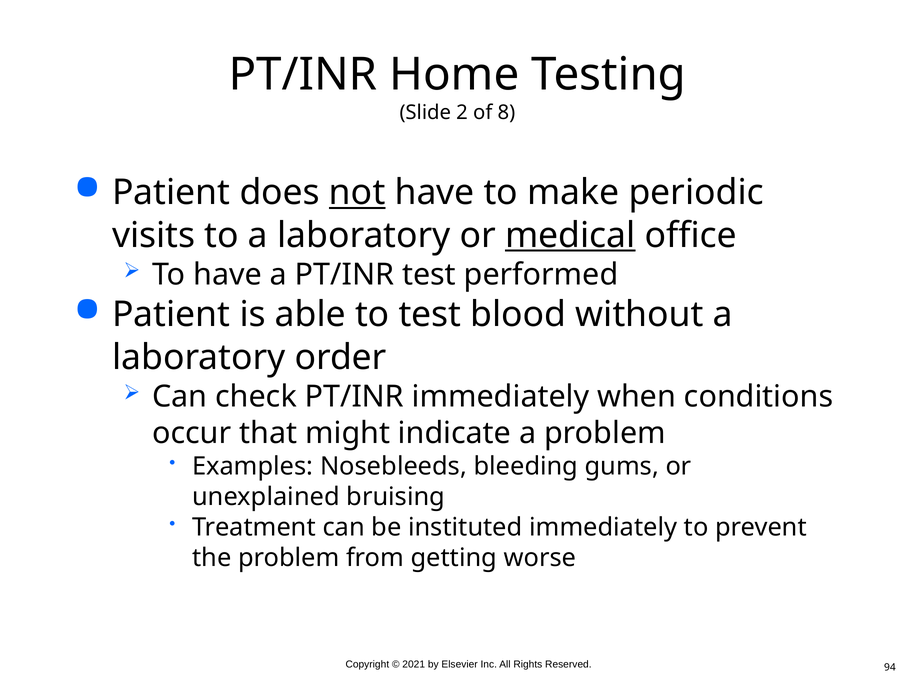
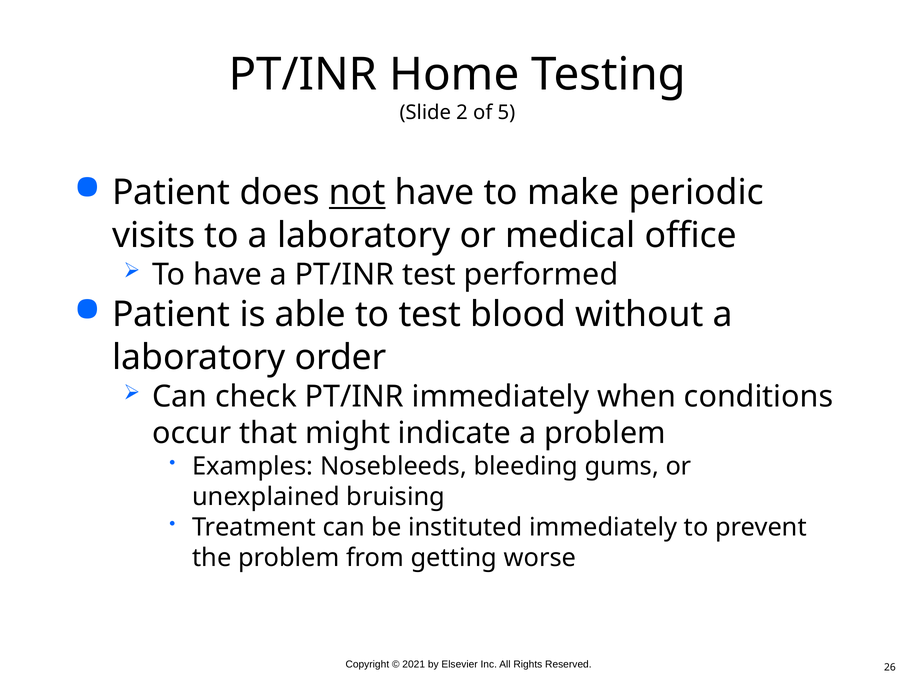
8: 8 -> 5
medical underline: present -> none
94: 94 -> 26
